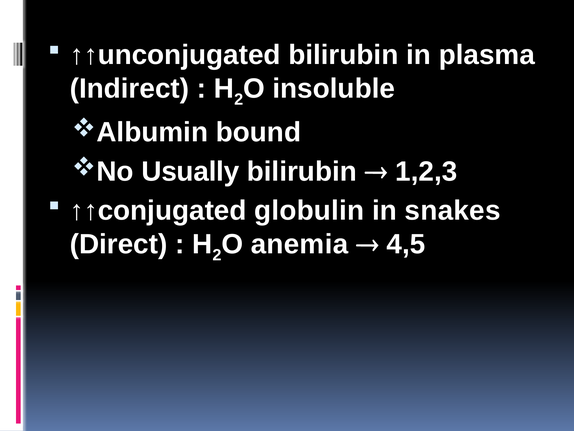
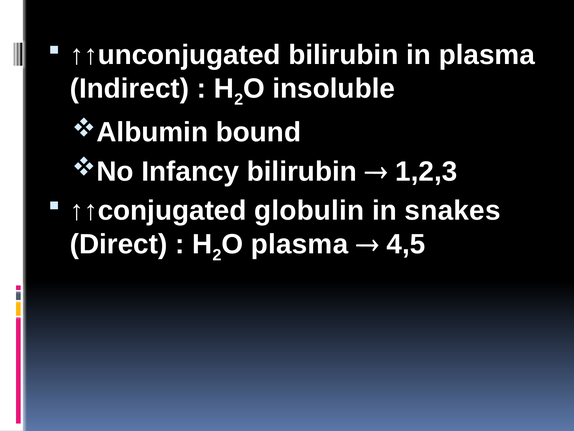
Usually: Usually -> Infancy
anemia at (300, 244): anemia -> plasma
